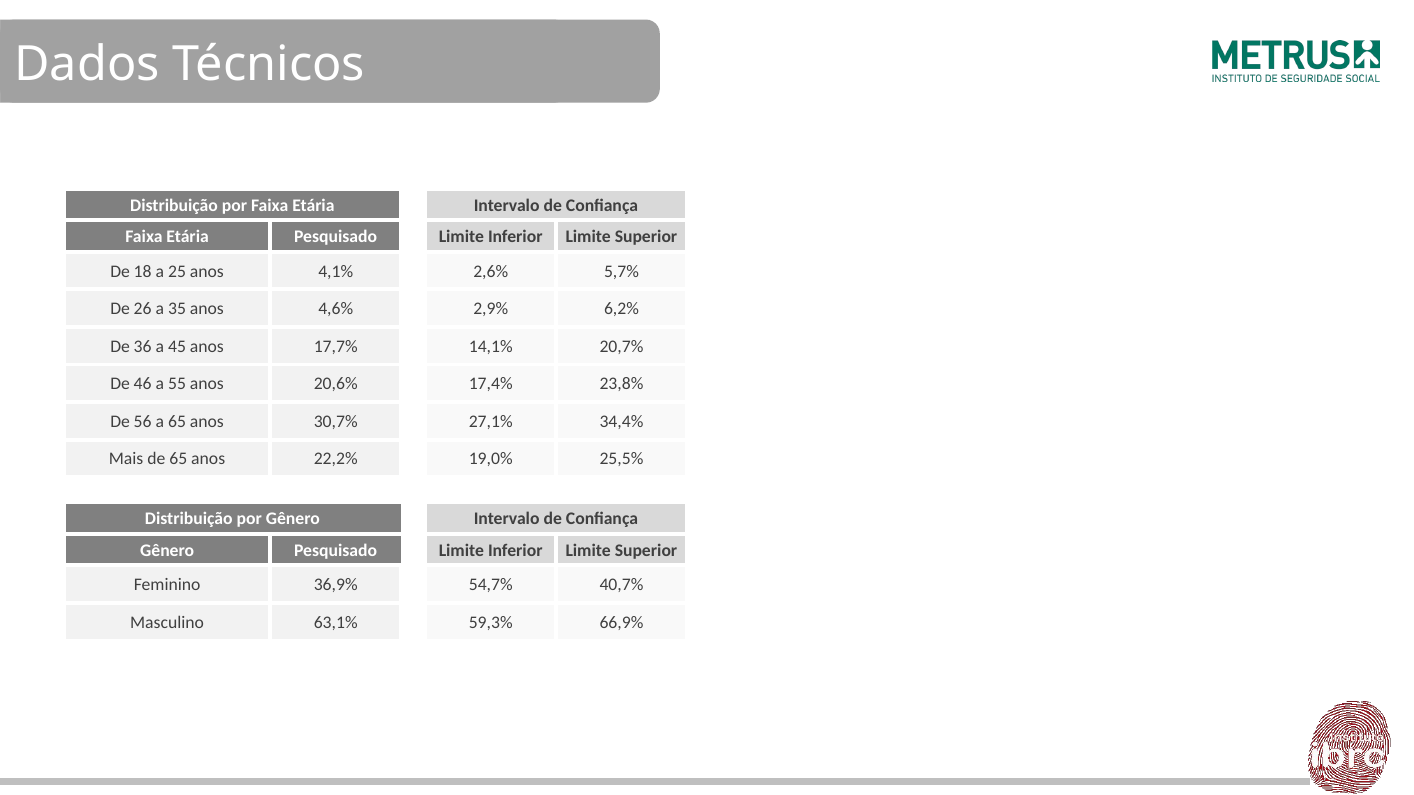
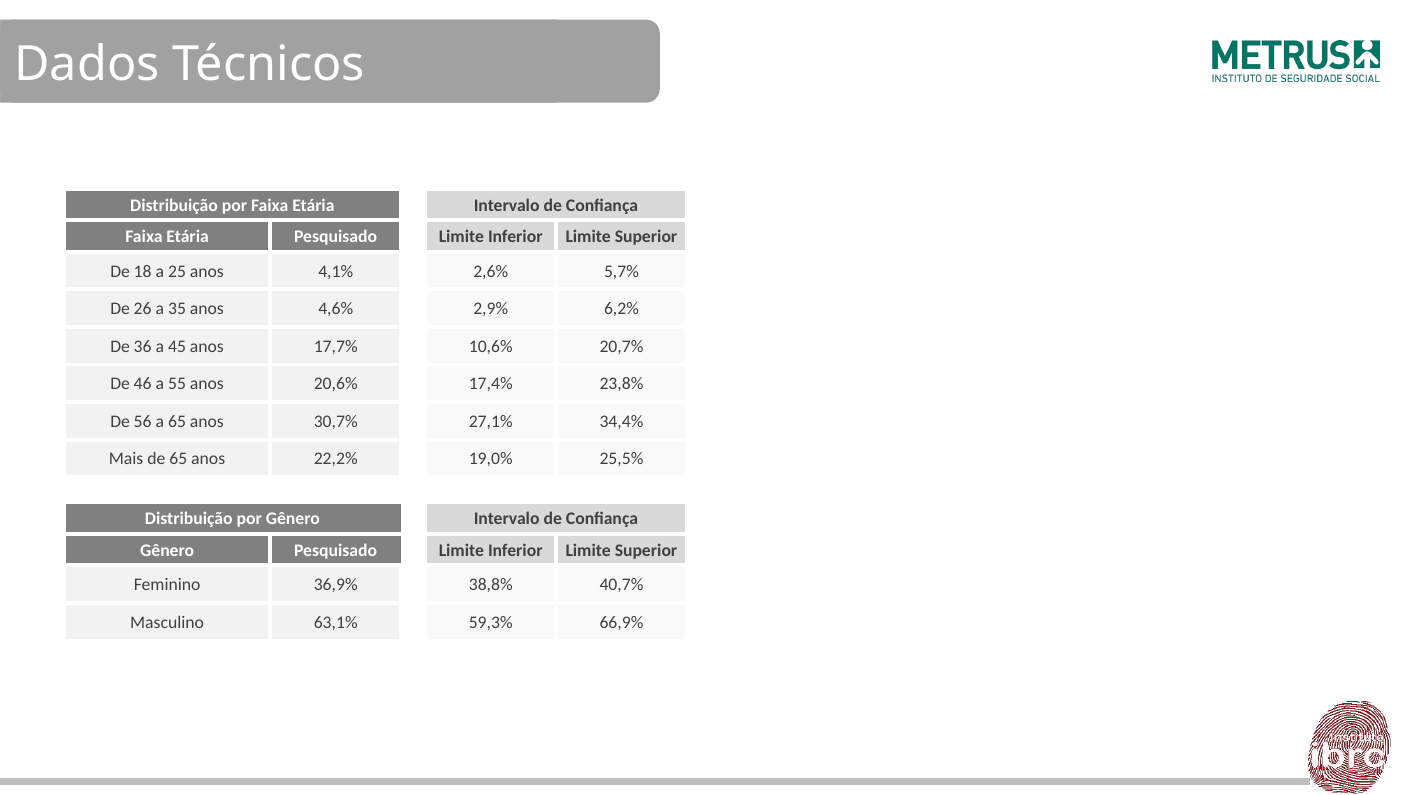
14,1%: 14,1% -> 10,6%
54,7%: 54,7% -> 38,8%
